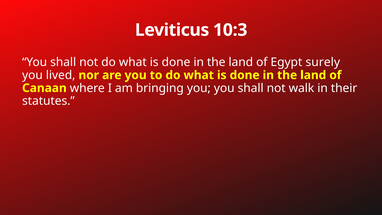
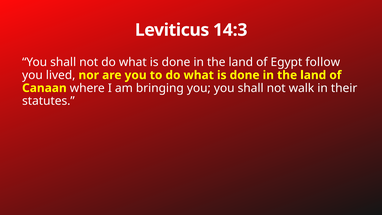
10:3: 10:3 -> 14:3
surely: surely -> follow
